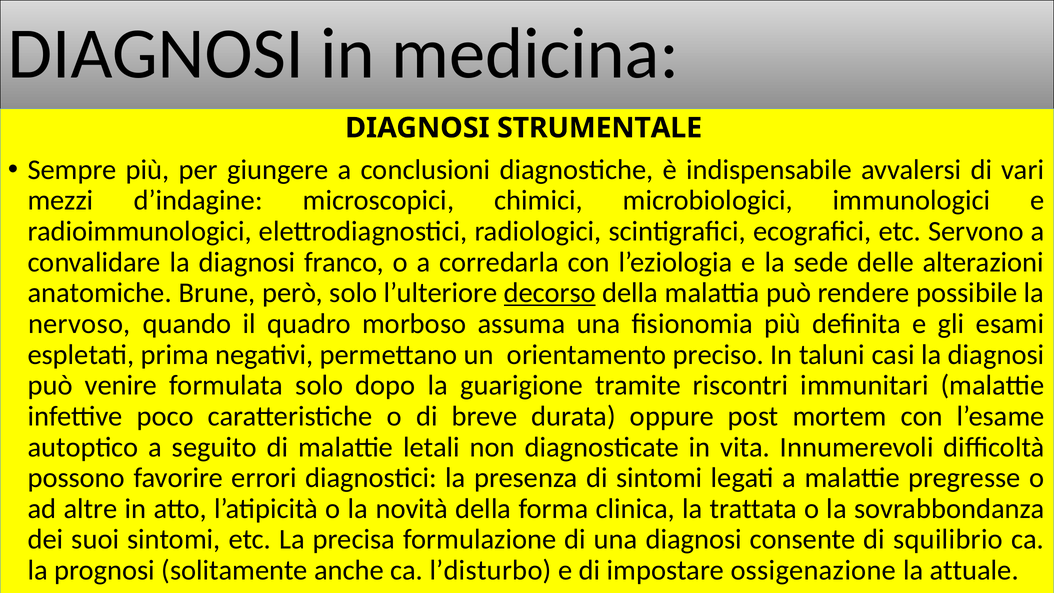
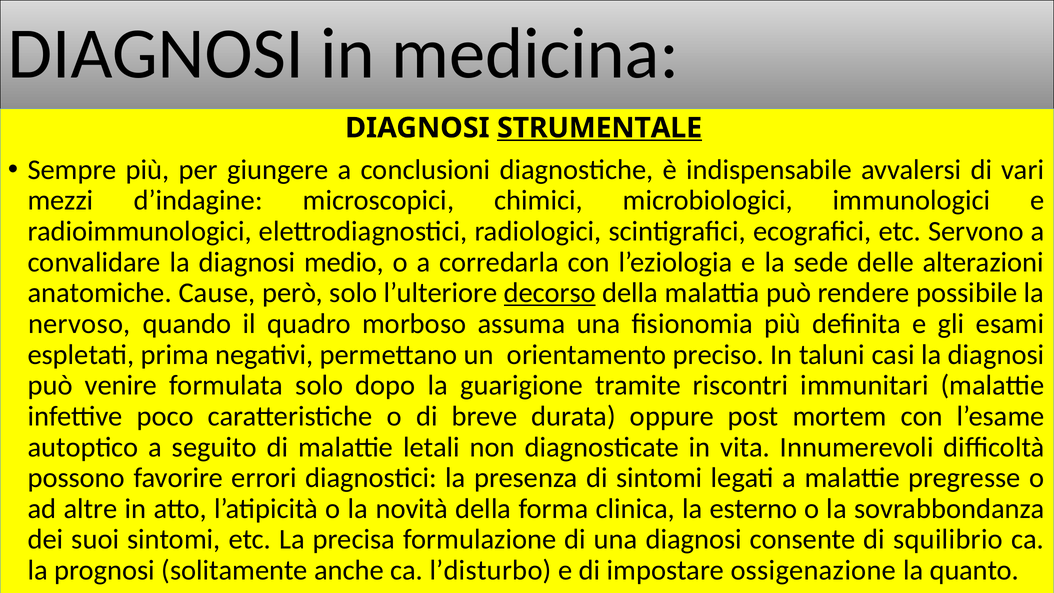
STRUMENTALE underline: none -> present
franco: franco -> medio
Brune: Brune -> Cause
trattata: trattata -> esterno
attuale: attuale -> quanto
